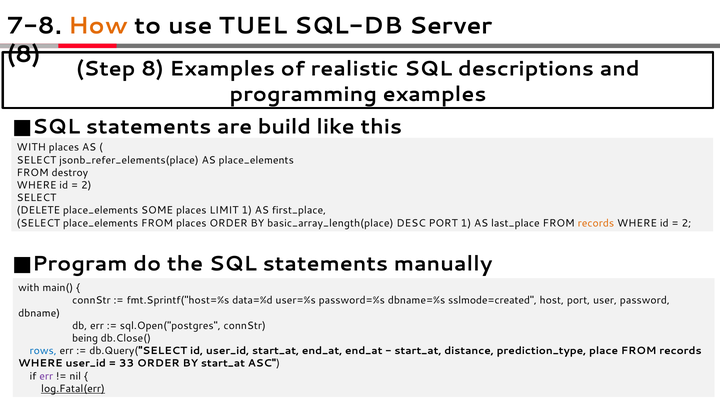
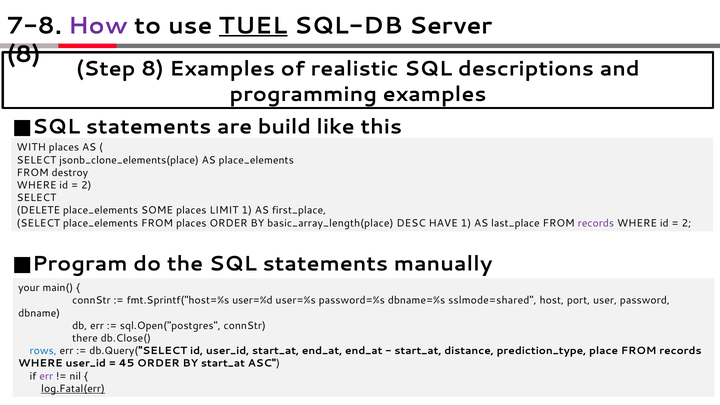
How colour: orange -> purple
TUEL underline: none -> present
jsonb_refer_elements(place: jsonb_refer_elements(place -> jsonb_clone_elements(place
DESC PORT: PORT -> HAVE
records at (596, 223) colour: orange -> purple
with at (29, 288): with -> your
data=%d: data=%d -> user=%d
sslmode=created: sslmode=created -> sslmode=shared
being: being -> there
33: 33 -> 45
